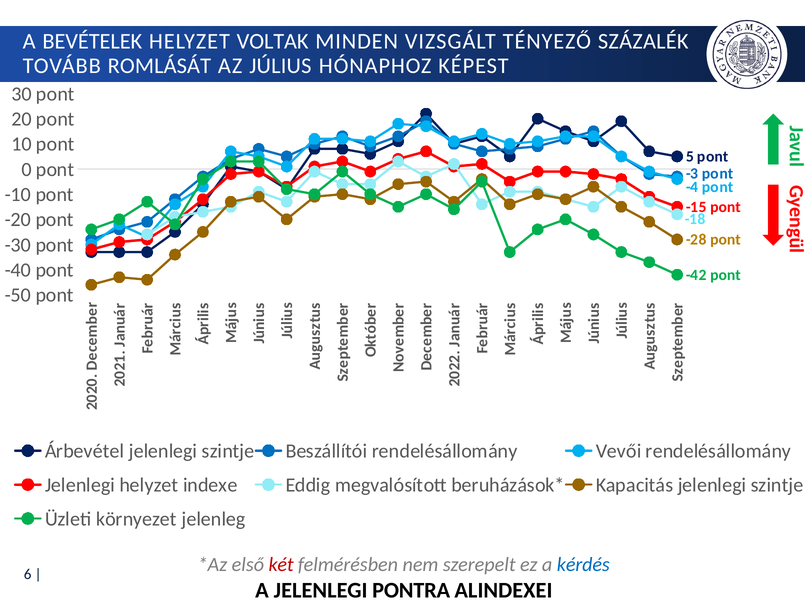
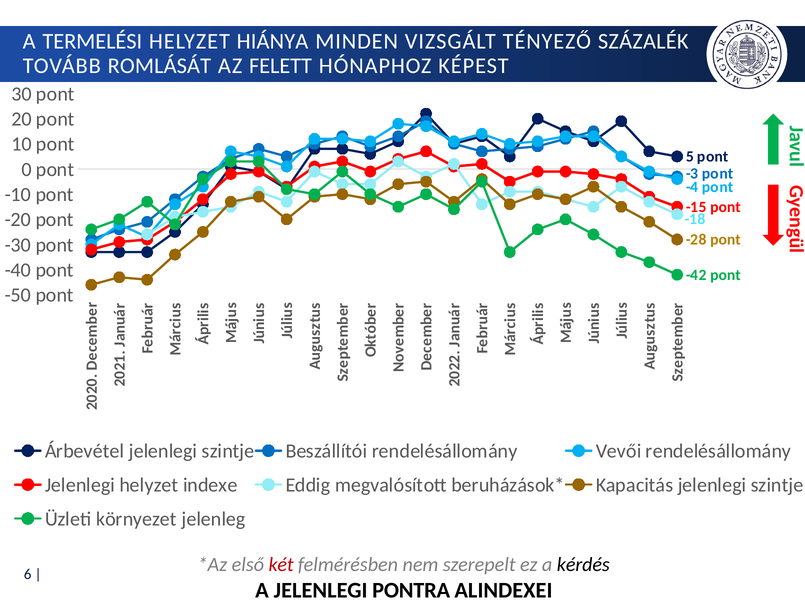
BEVÉTELEK: BEVÉTELEK -> TERMELÉSI
VOLTAK: VOLTAK -> HIÁNYA
JÚLIUS: JÚLIUS -> FELETT
kérdés colour: blue -> black
